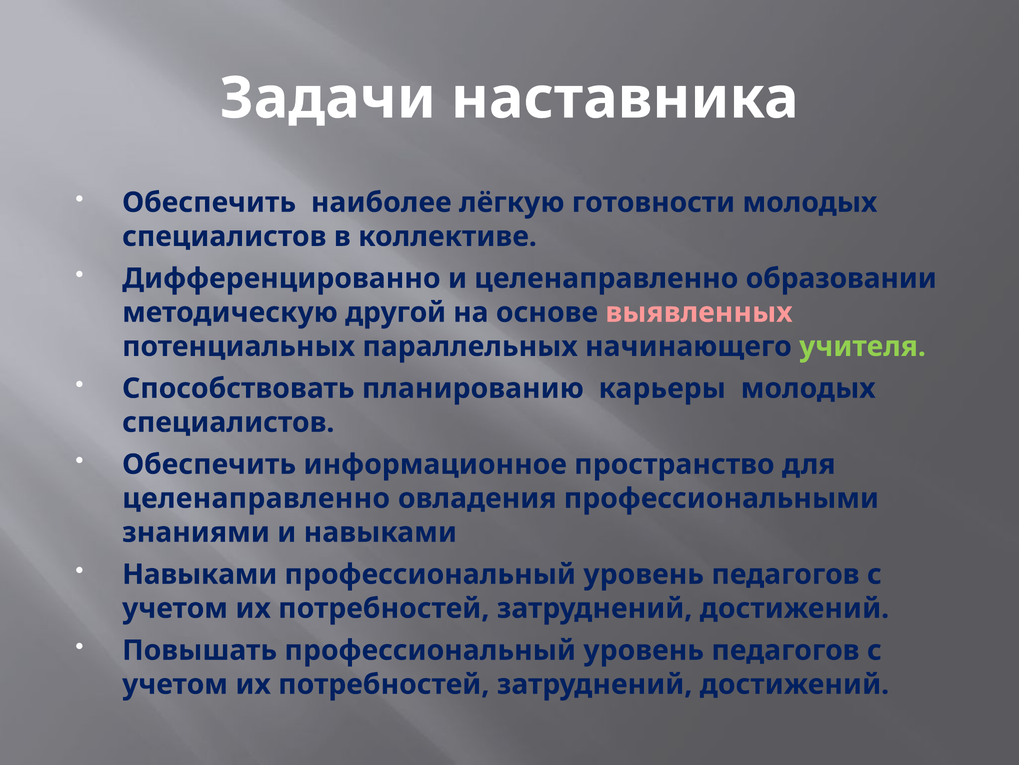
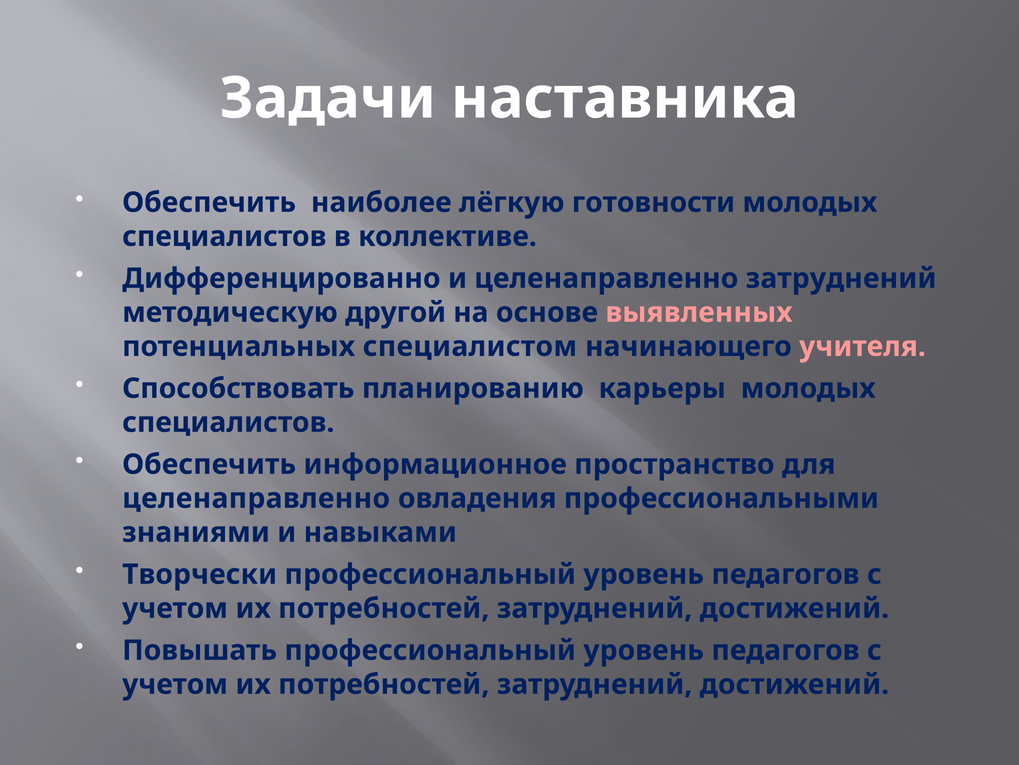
целенаправленно образовании: образовании -> затруднений
параллельных: параллельных -> специалистом
учителя colour: light green -> pink
Навыками at (200, 574): Навыками -> Творчески
